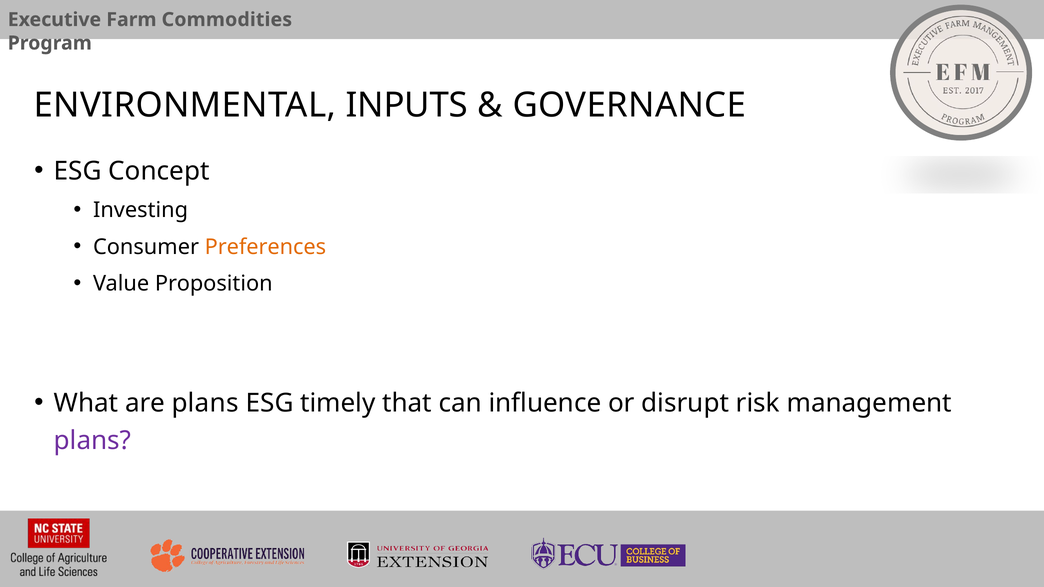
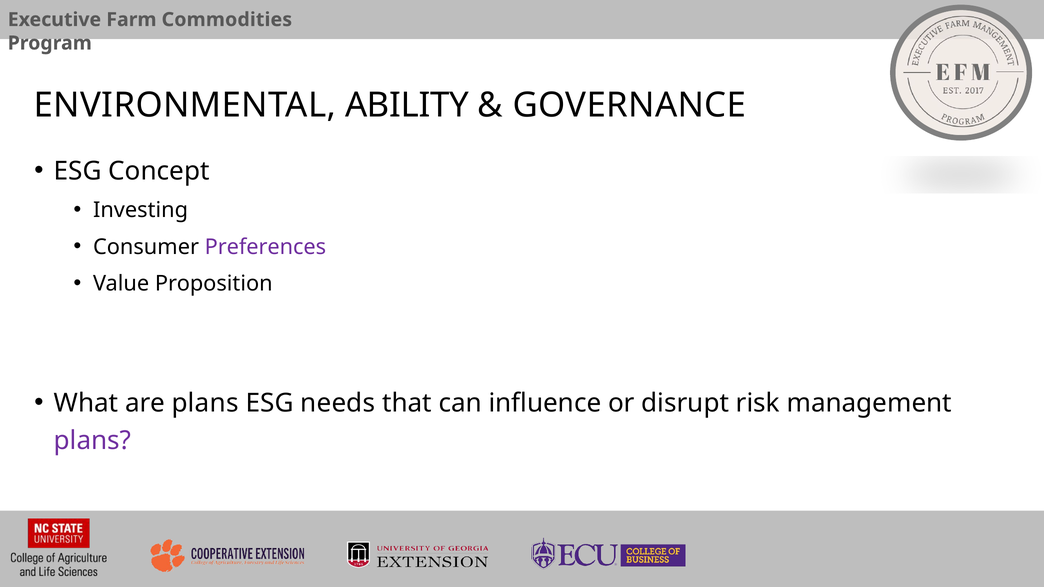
INPUTS: INPUTS -> ABILITY
Preferences colour: orange -> purple
timely: timely -> needs
